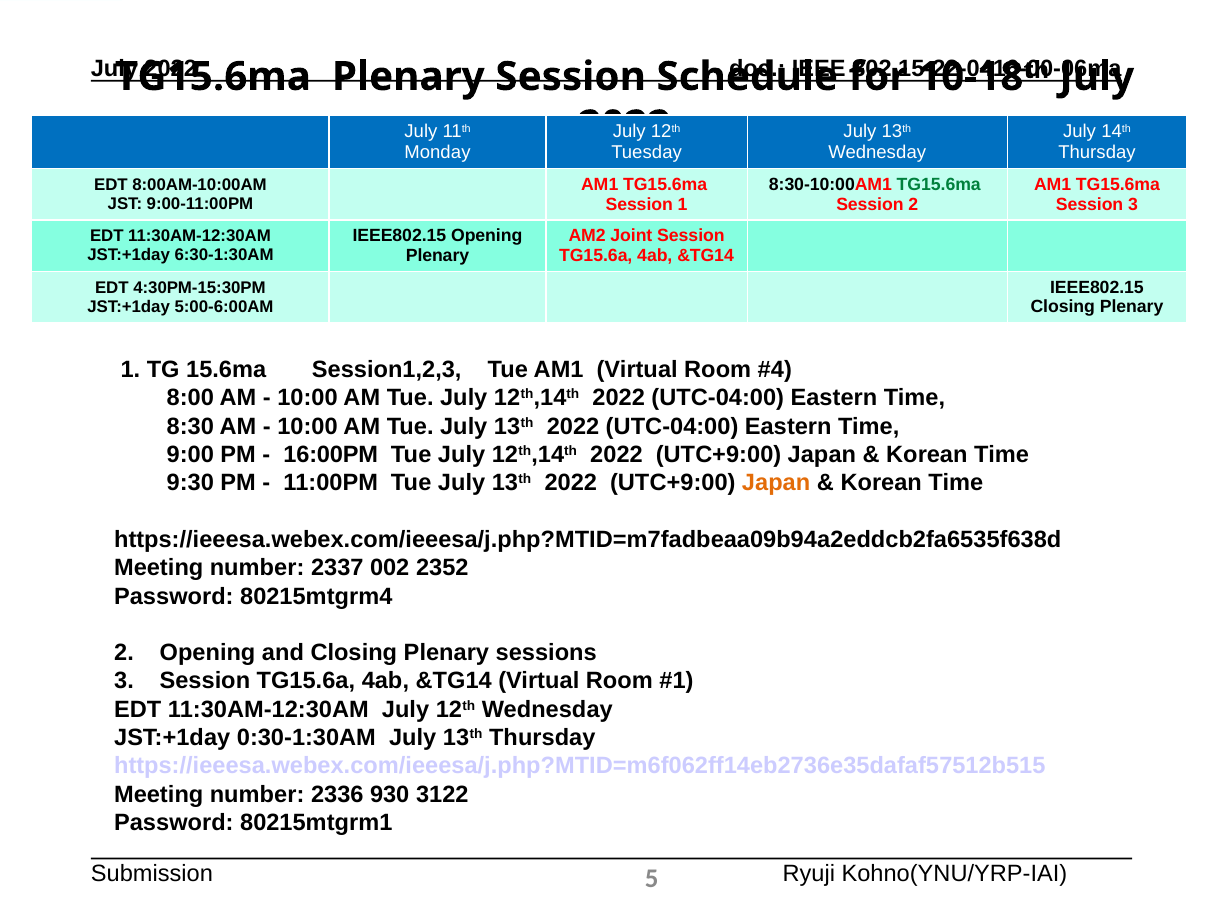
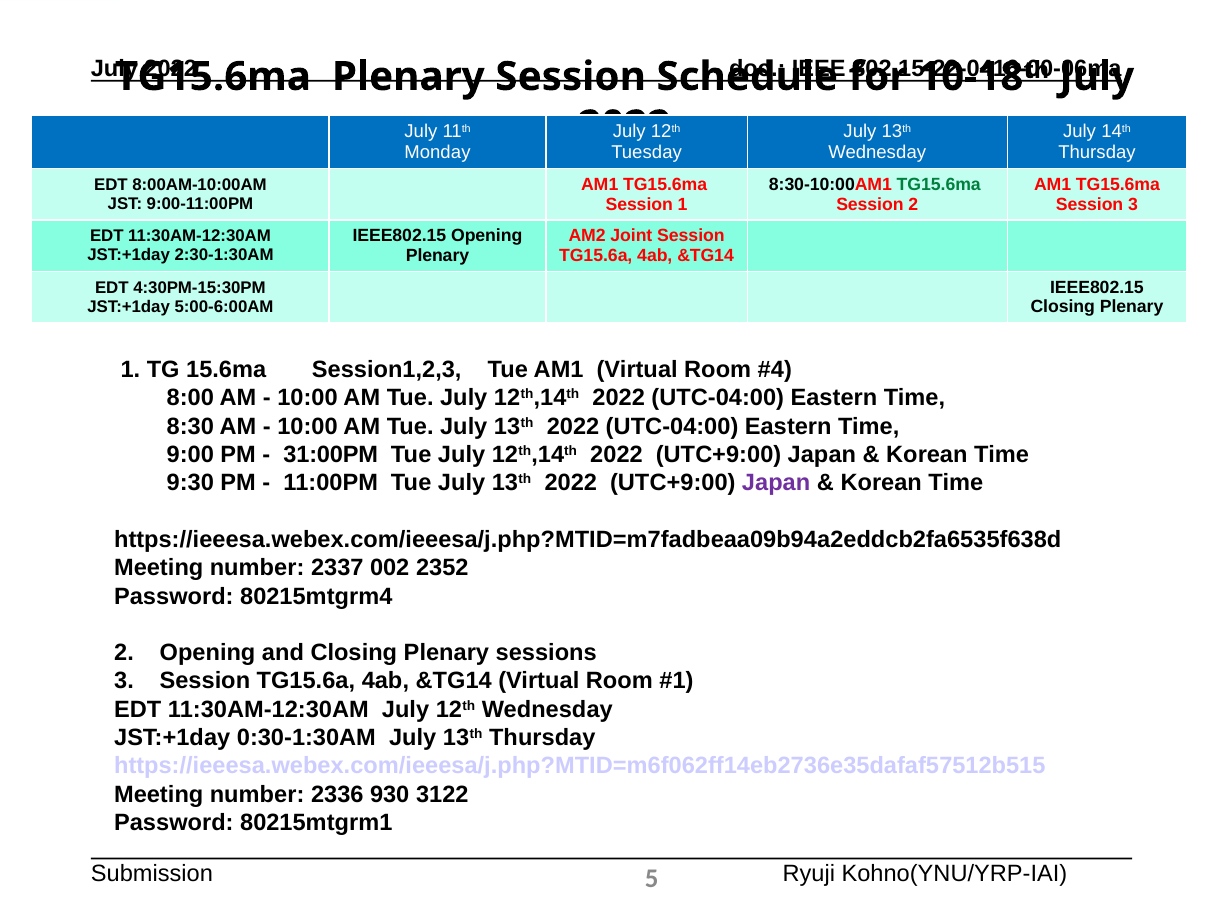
6:30-1:30AM: 6:30-1:30AM -> 2:30-1:30AM
16:00PM: 16:00PM -> 31:00PM
Japan at (776, 483) colour: orange -> purple
